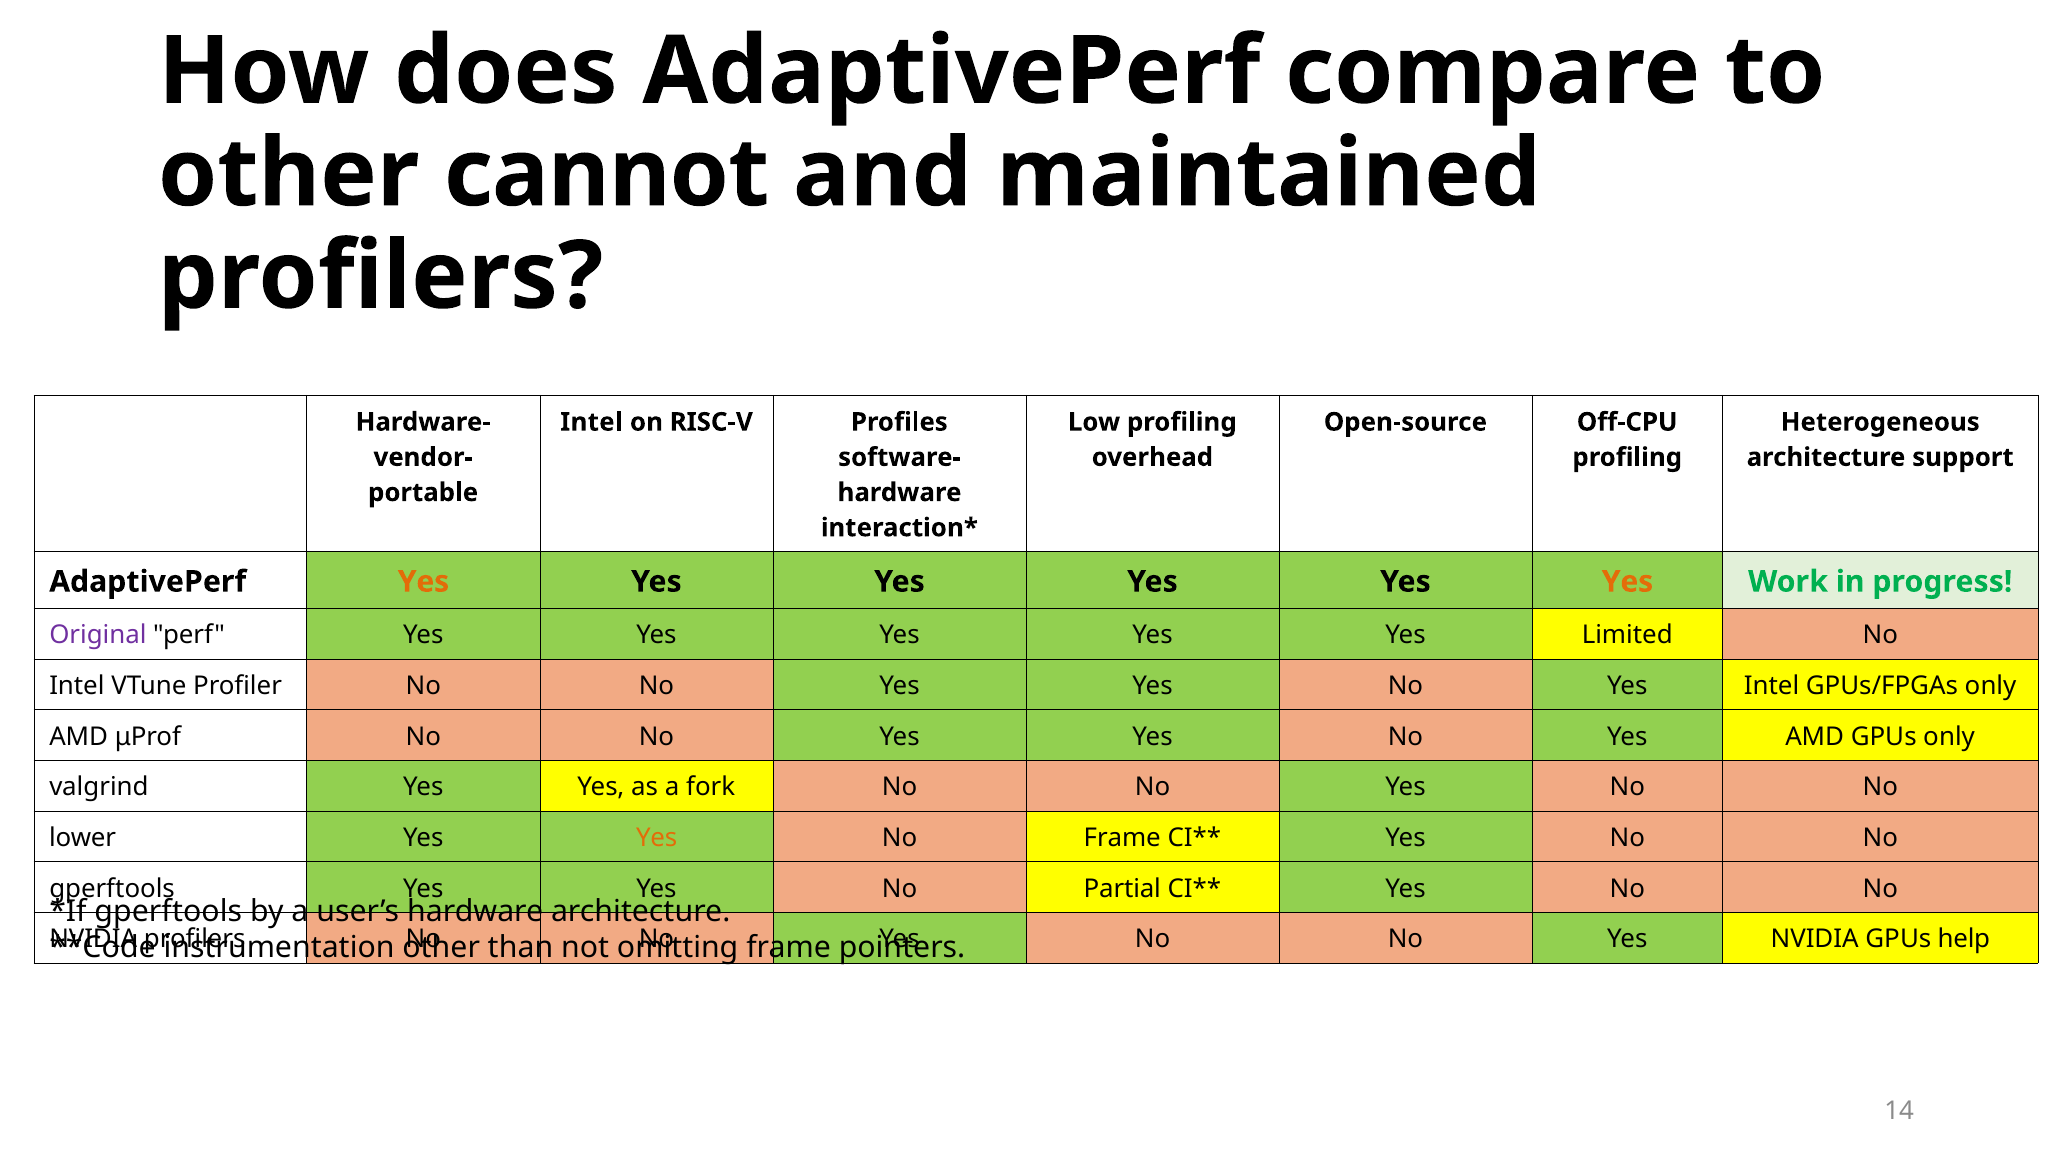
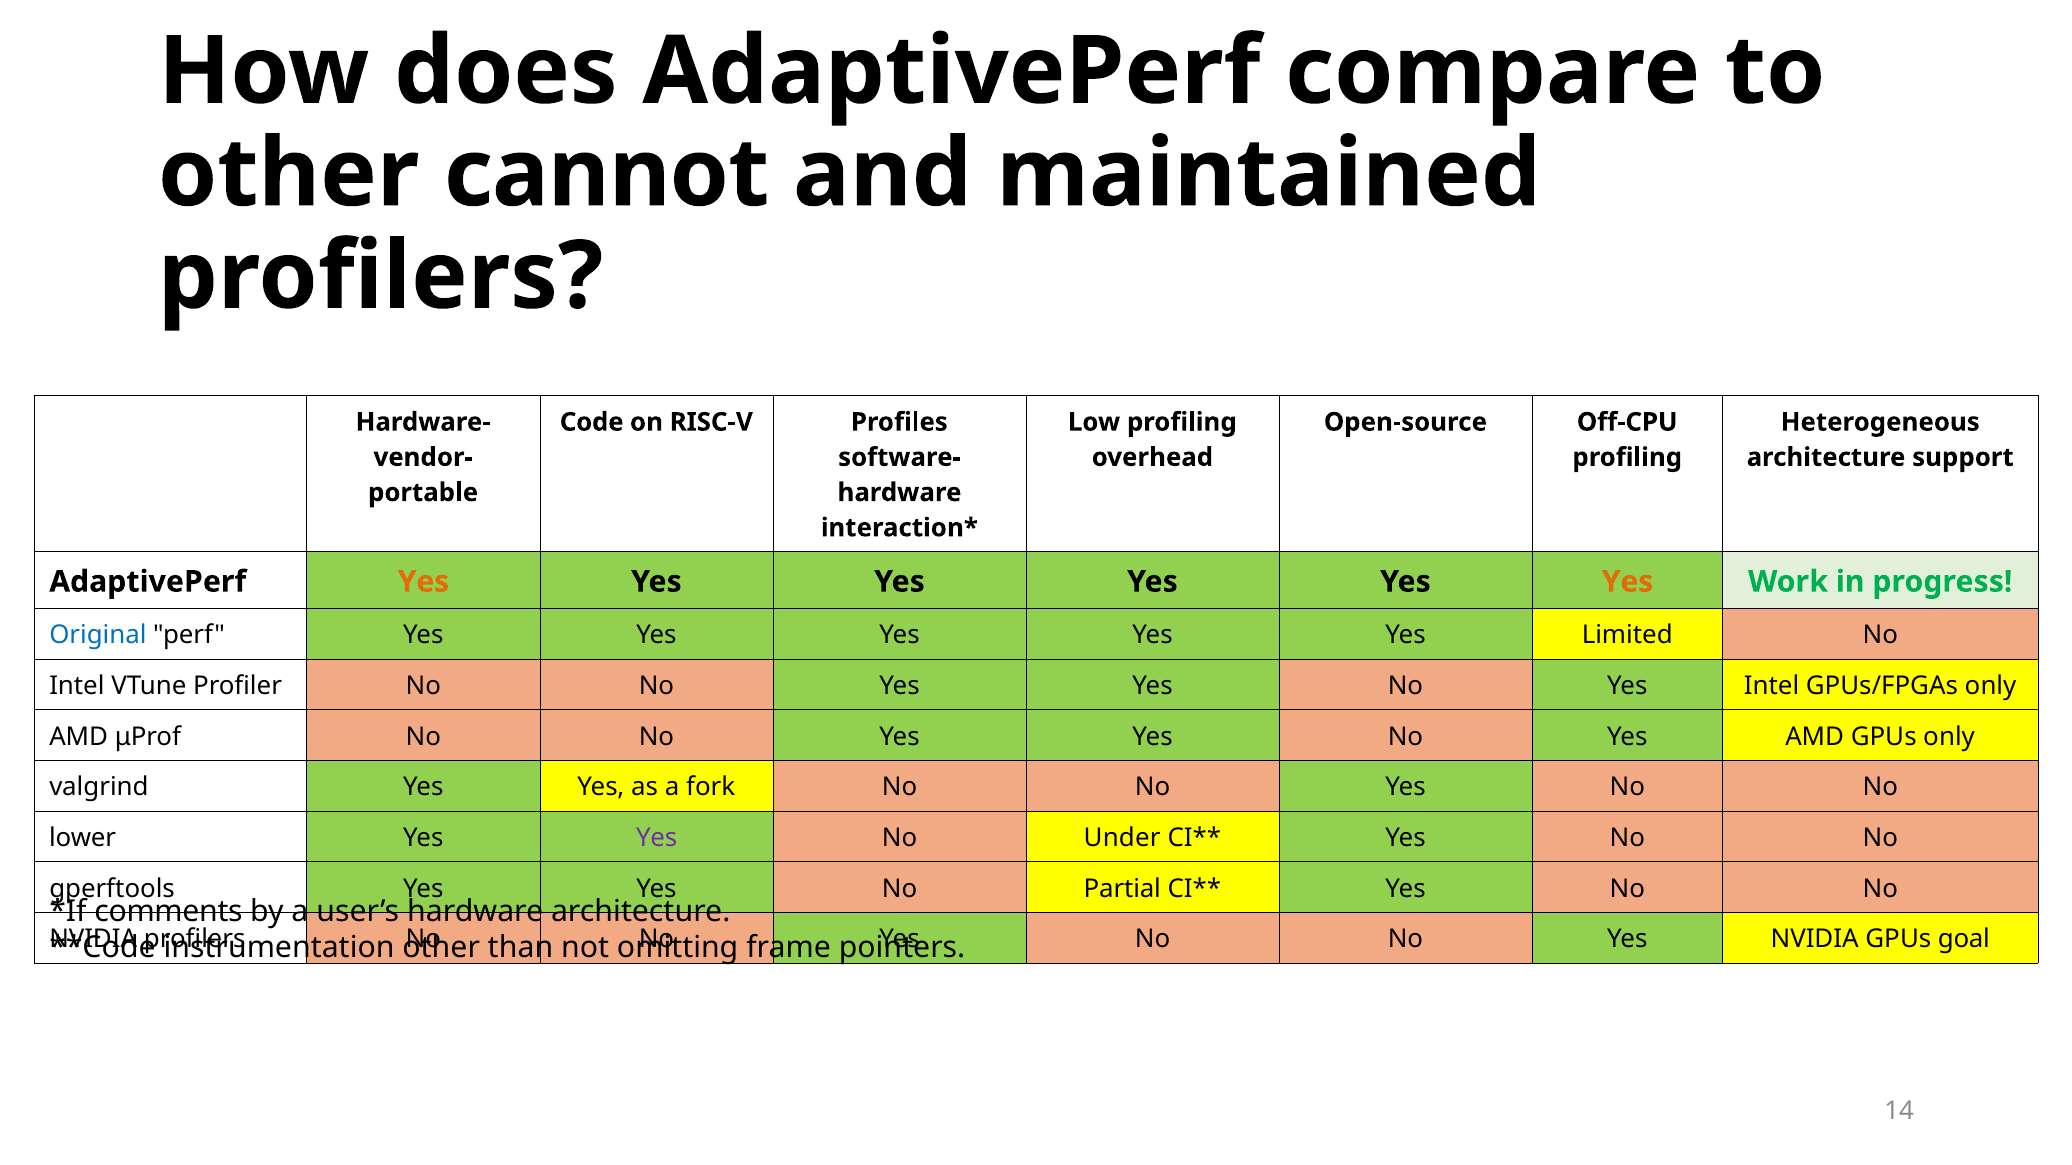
Intel at (591, 422): Intel -> Code
Original colour: purple -> blue
Yes at (657, 838) colour: orange -> purple
No Frame: Frame -> Under
gperftools at (168, 911): gperftools -> comments
help: help -> goal
